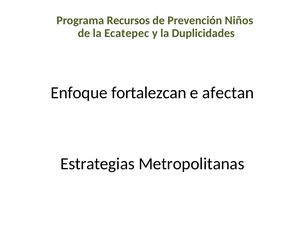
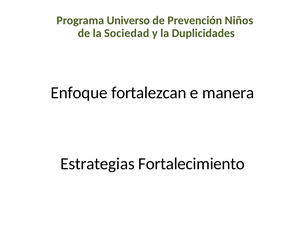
Recursos: Recursos -> Universo
Ecatepec: Ecatepec -> Sociedad
afectan: afectan -> manera
Metropolitanas: Metropolitanas -> Fortalecimiento
